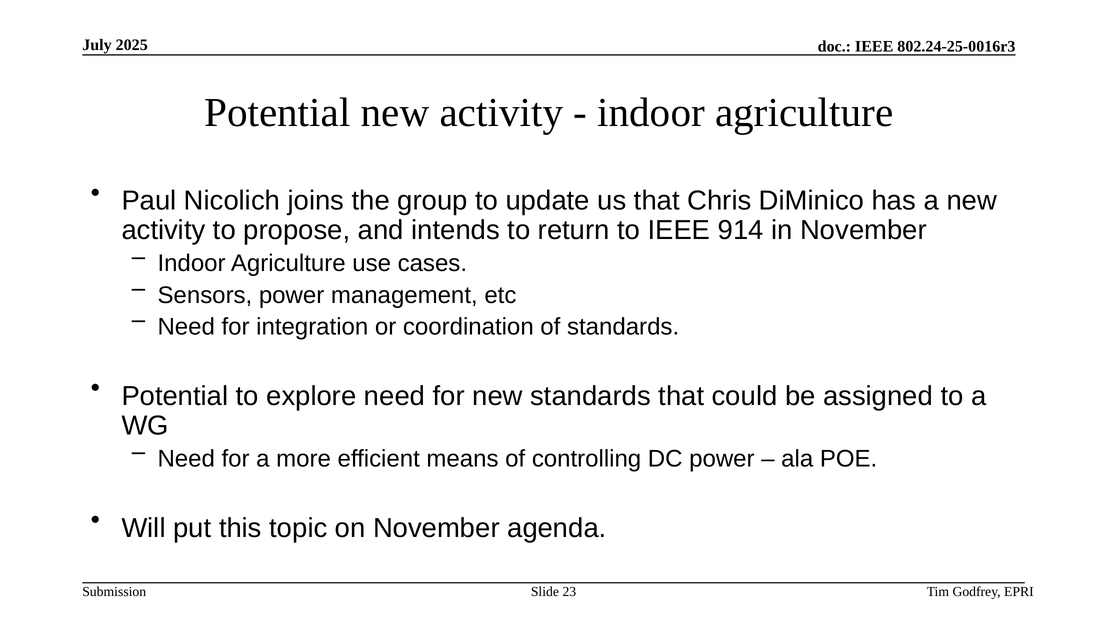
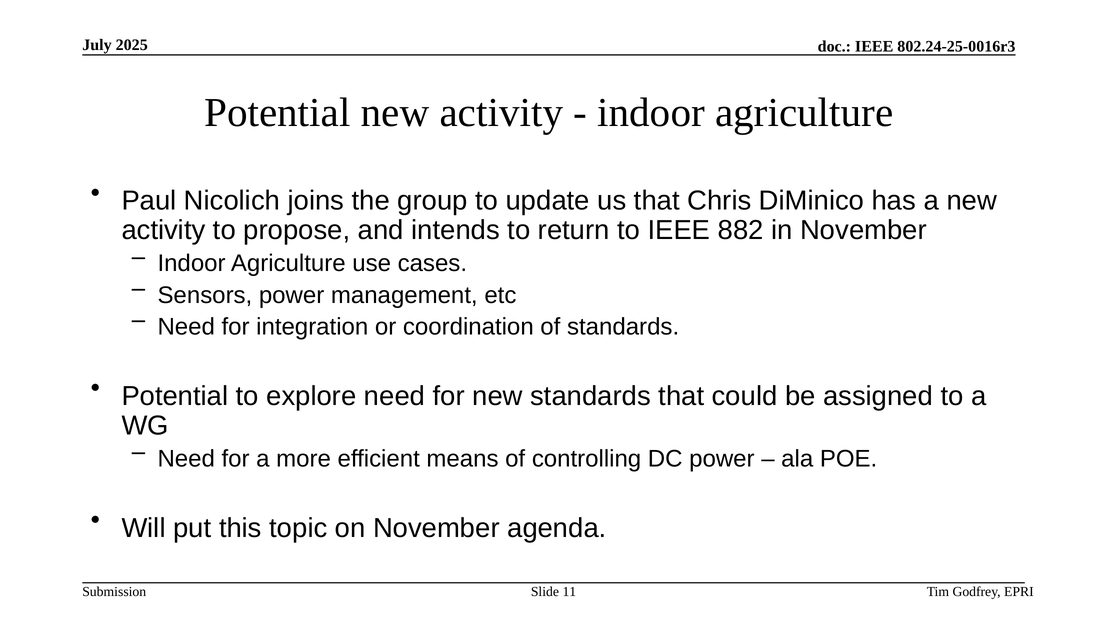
914: 914 -> 882
23: 23 -> 11
